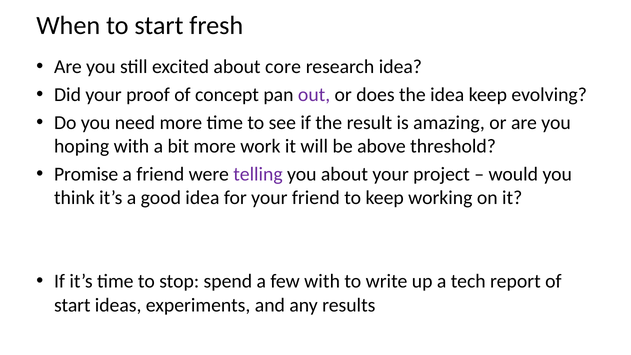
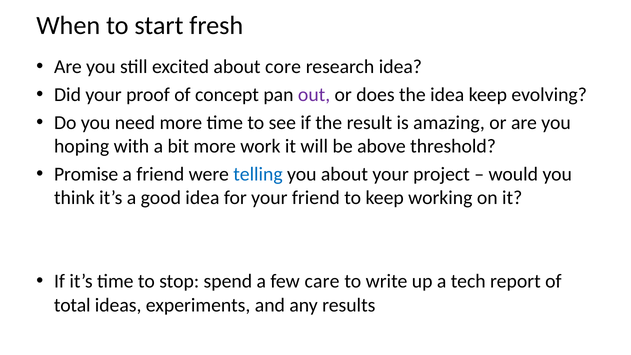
telling colour: purple -> blue
few with: with -> care
start at (72, 305): start -> total
